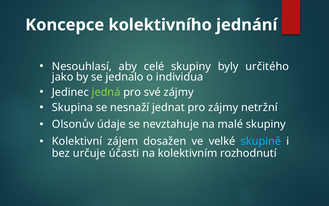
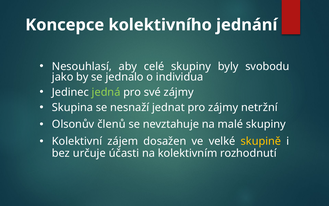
určitého: určitého -> svobodu
údaje: údaje -> členů
skupině colour: light blue -> yellow
